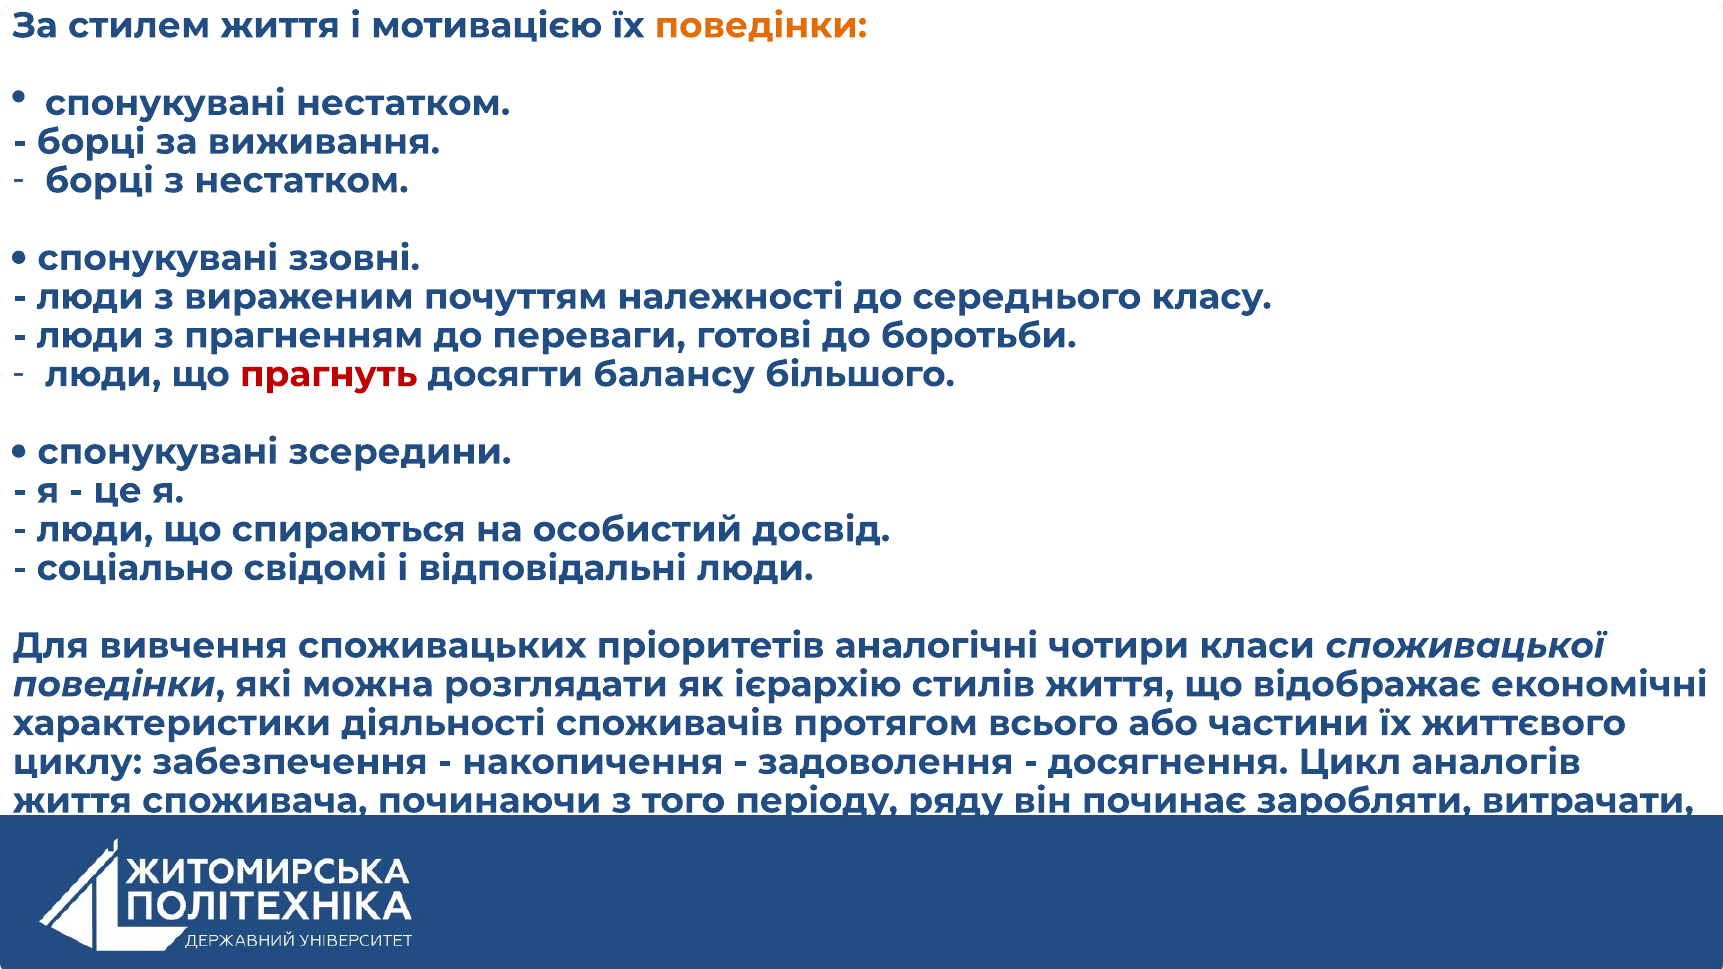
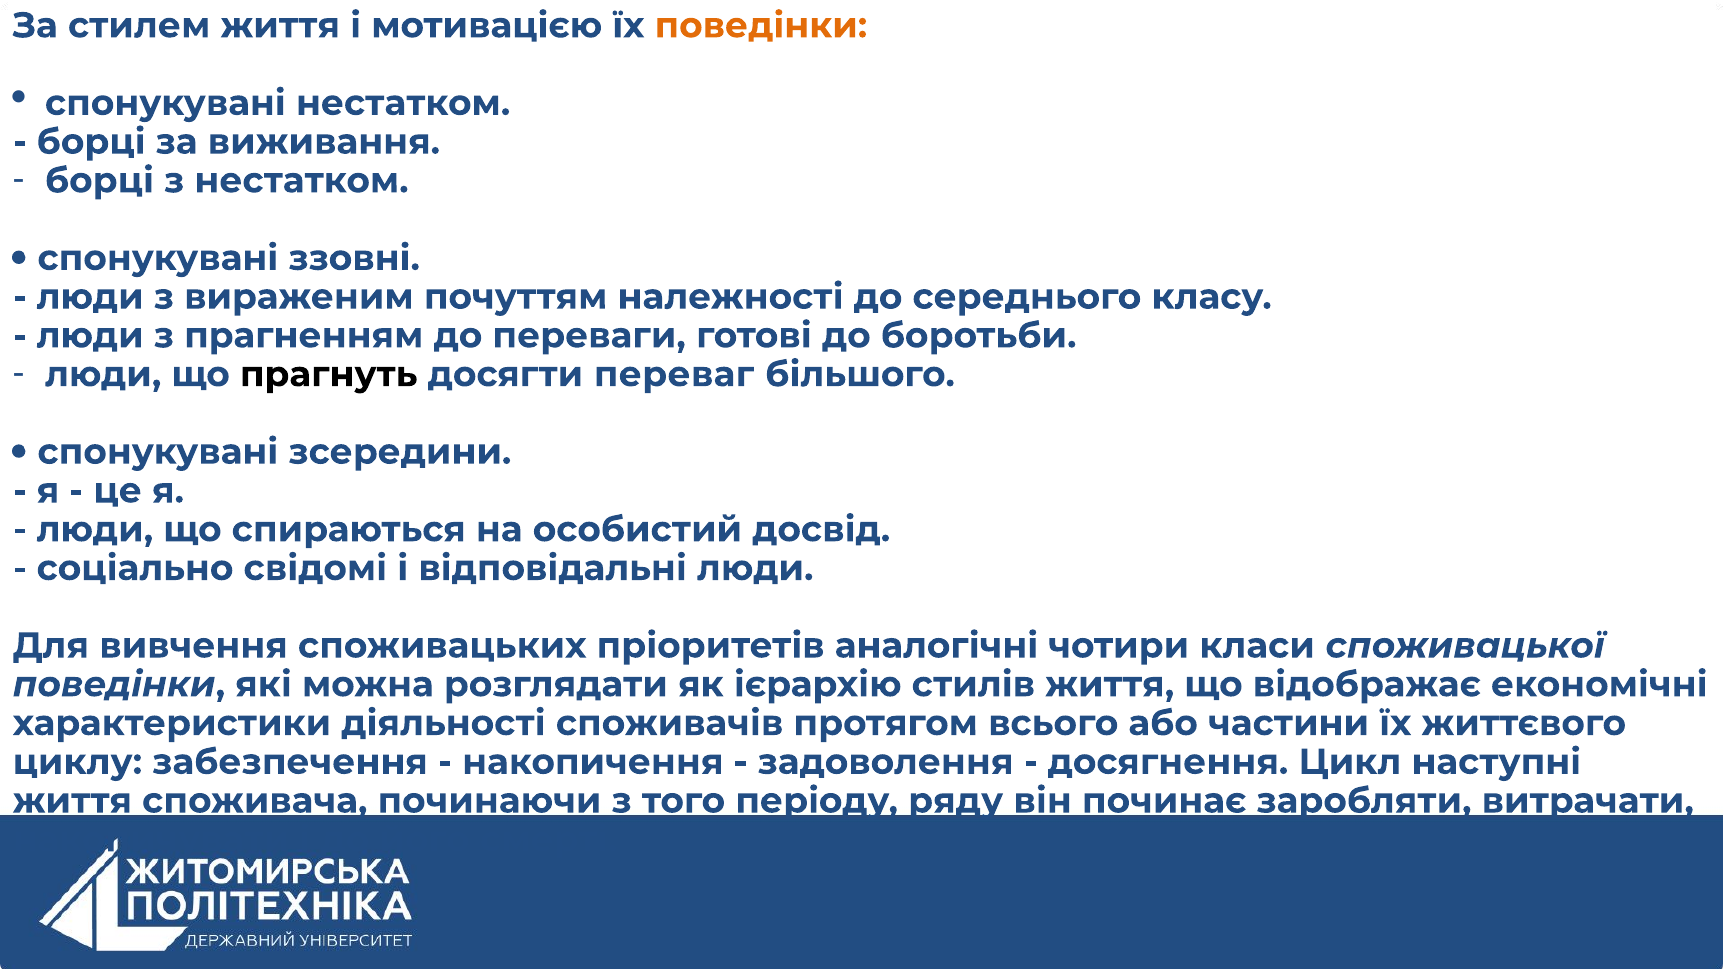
прагнуть colour: red -> black
балансу: балансу -> переваг
аналогів: аналогів -> наступні
